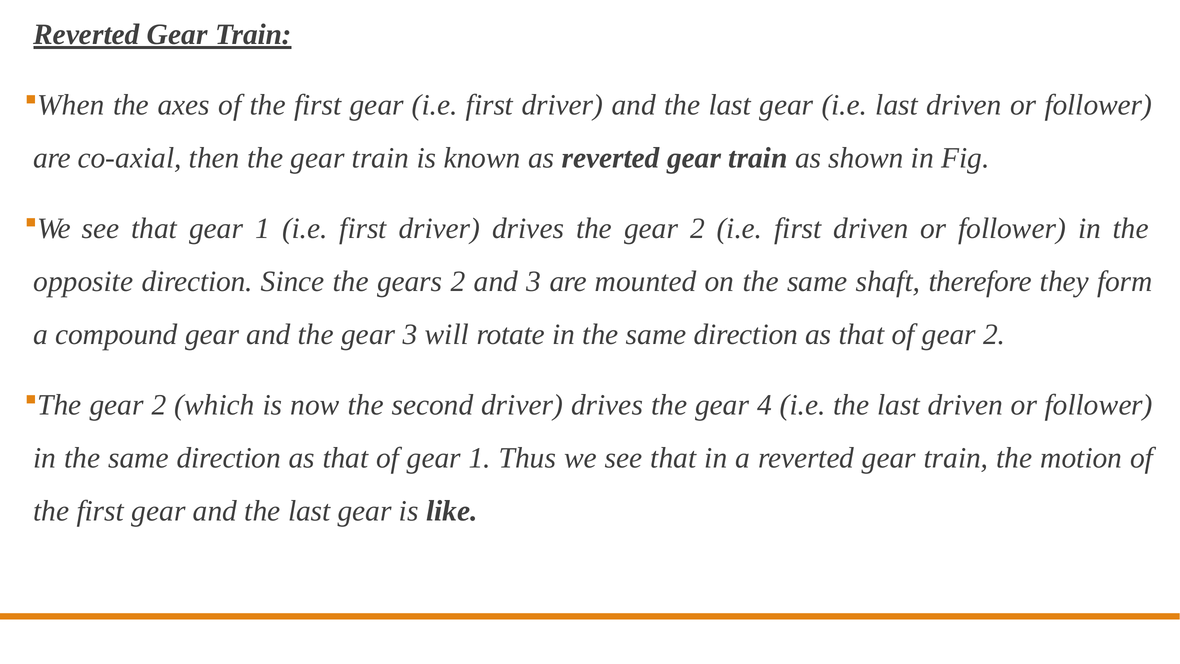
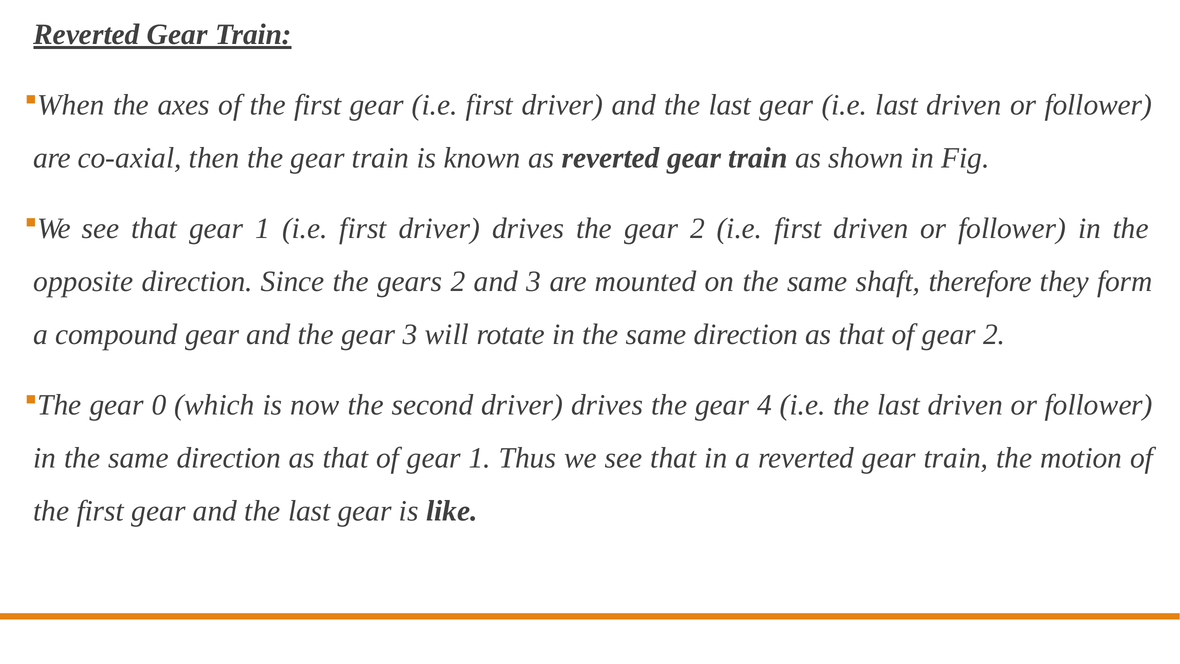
2 at (159, 405): 2 -> 0
